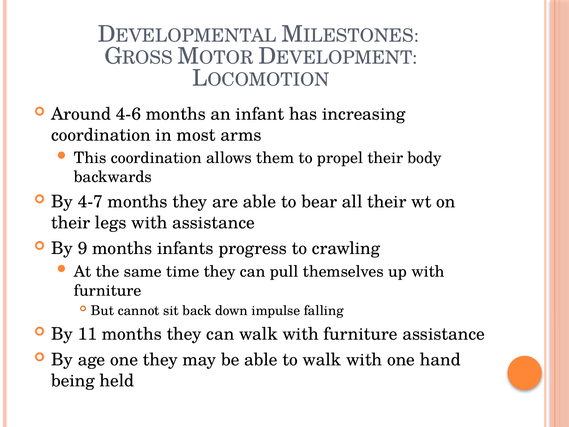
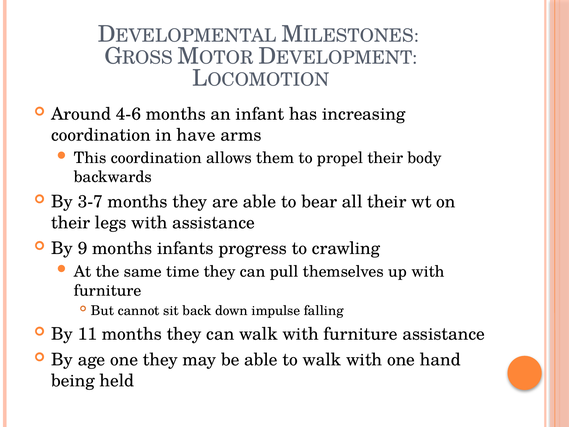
most: most -> have
4-7: 4-7 -> 3-7
